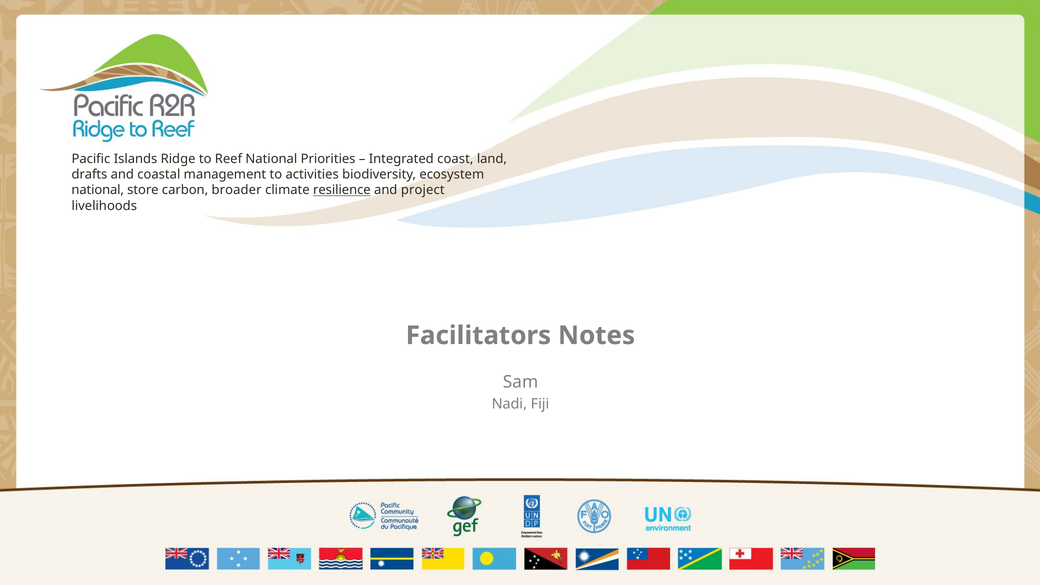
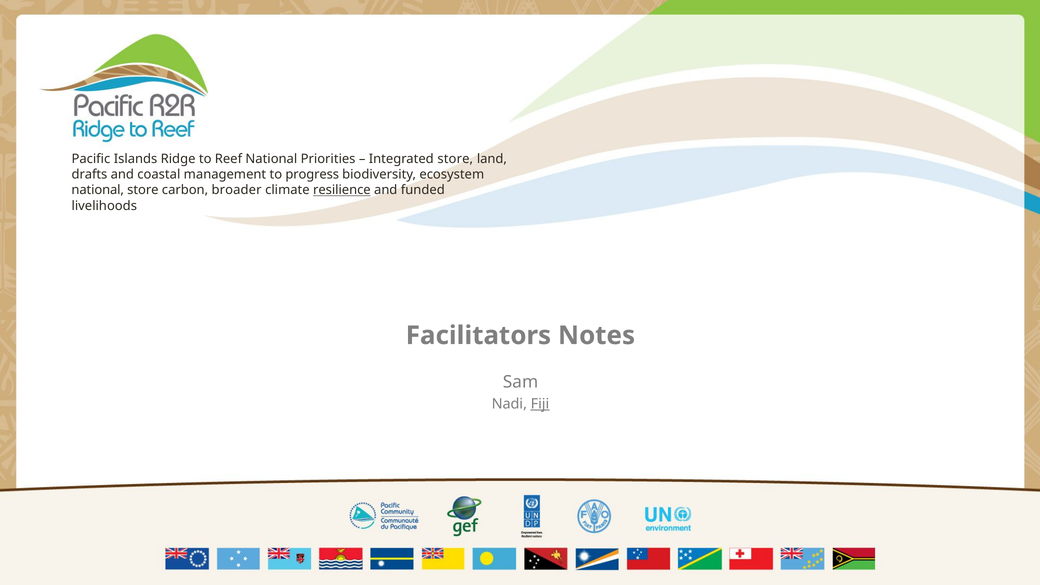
Integrated coast: coast -> store
activities: activities -> progress
project: project -> funded
Fiji underline: none -> present
